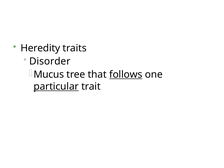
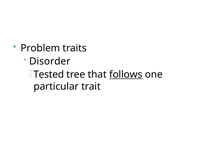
Heredity: Heredity -> Problem
Mucus: Mucus -> Tested
particular underline: present -> none
